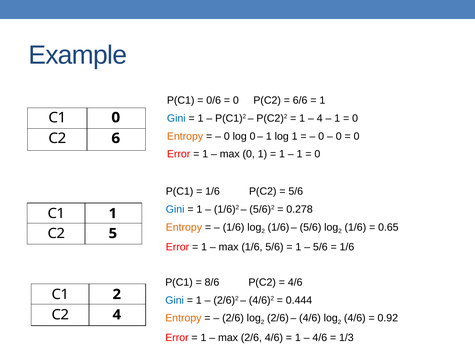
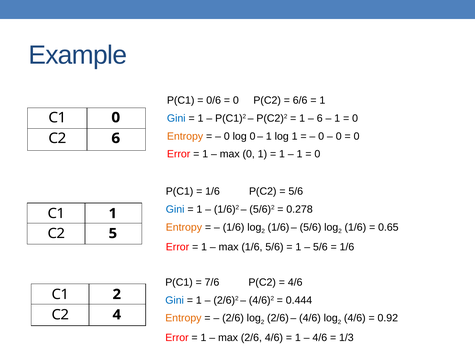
4 at (320, 118): 4 -> 6
8/6: 8/6 -> 7/6
